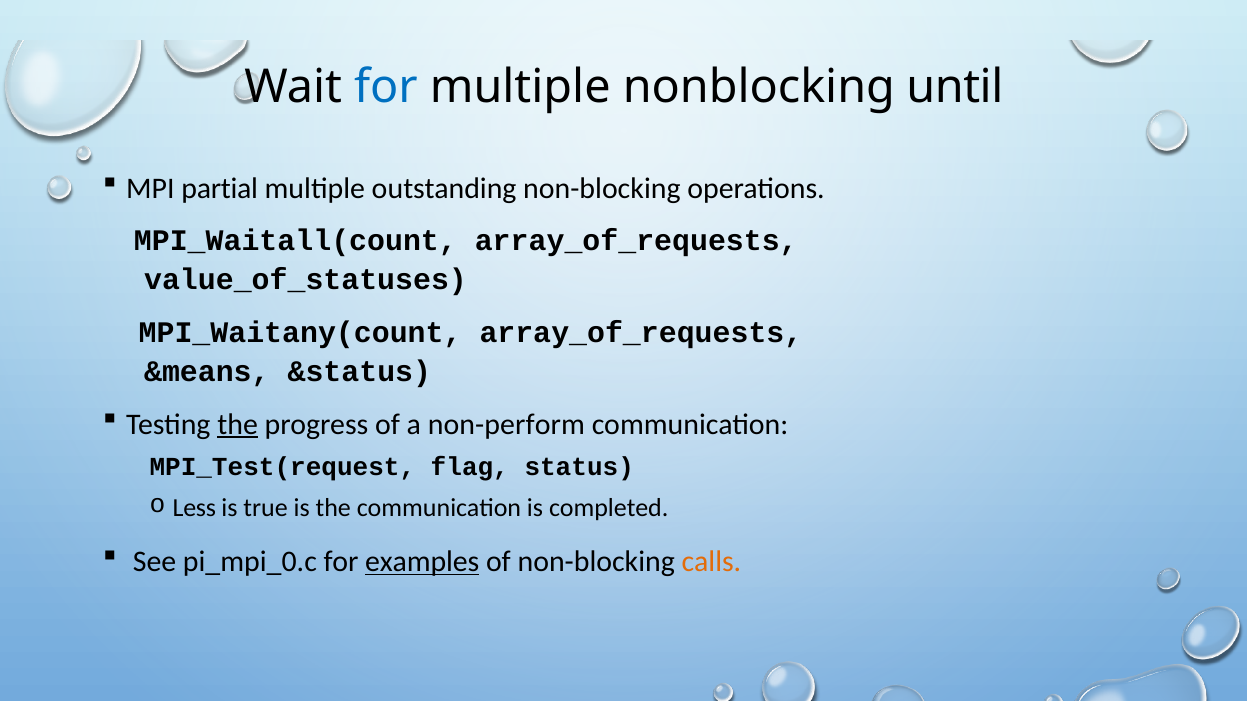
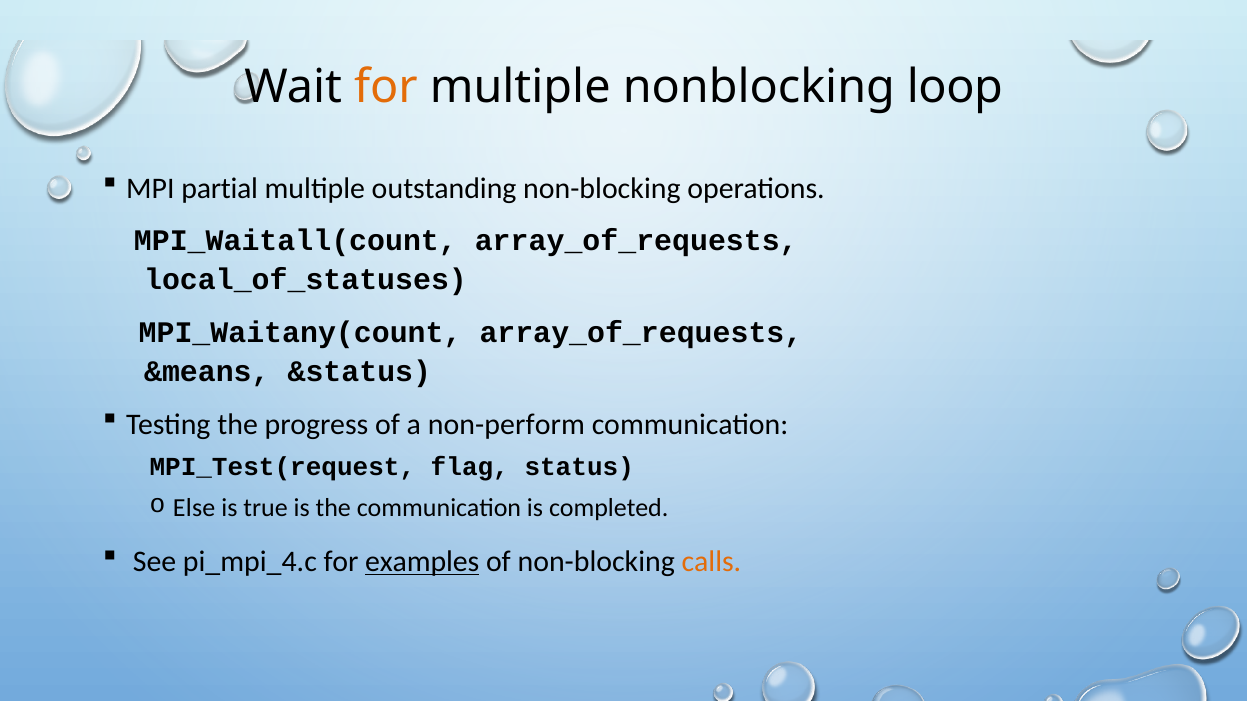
for at (386, 87) colour: blue -> orange
until: until -> loop
value_of_statuses: value_of_statuses -> local_of_statuses
the at (238, 424) underline: present -> none
Less: Less -> Else
pi_mpi_0.c: pi_mpi_0.c -> pi_mpi_4.c
